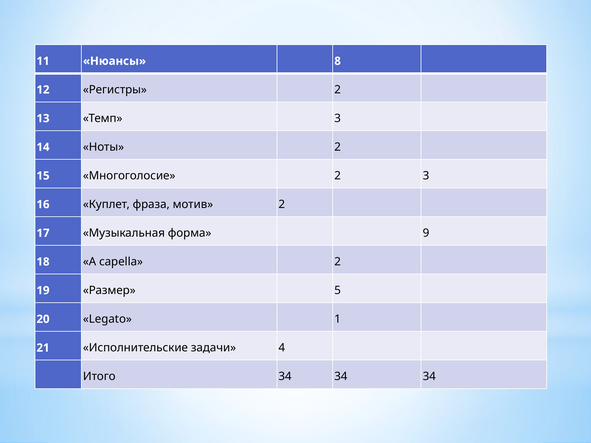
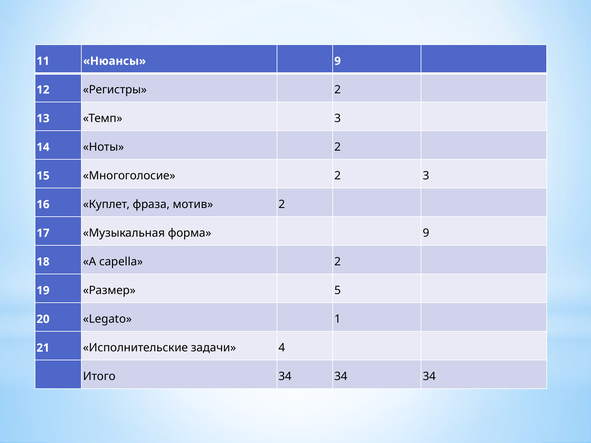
Нюансы 8: 8 -> 9
